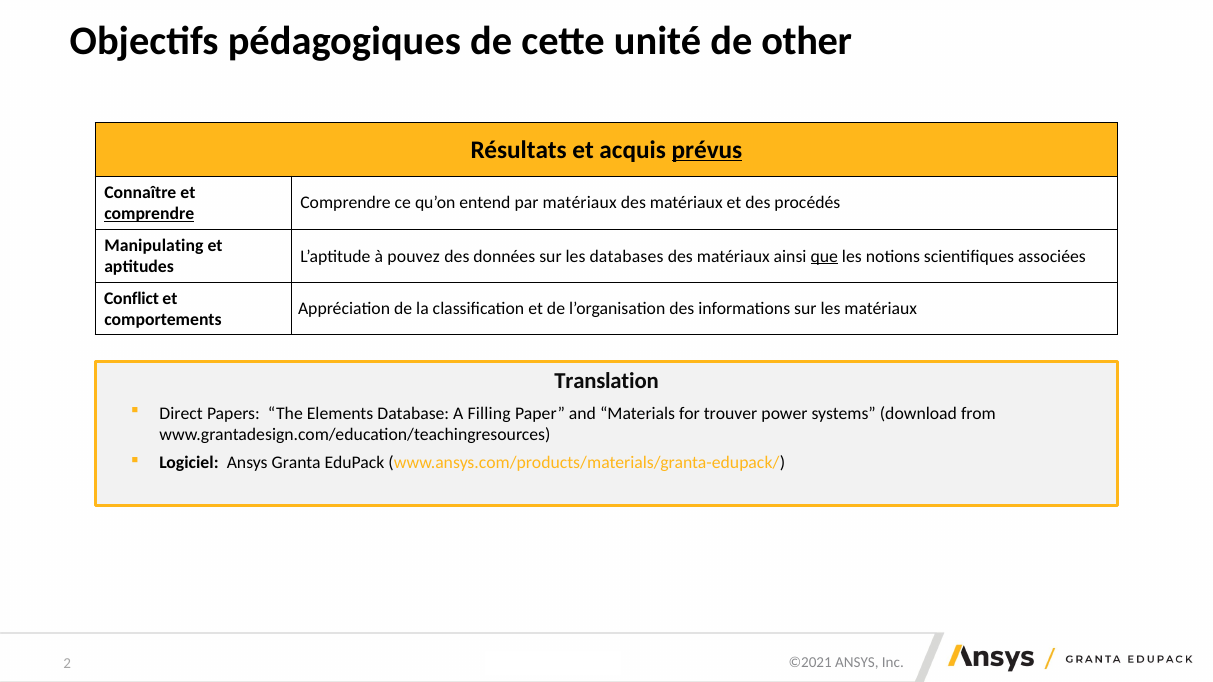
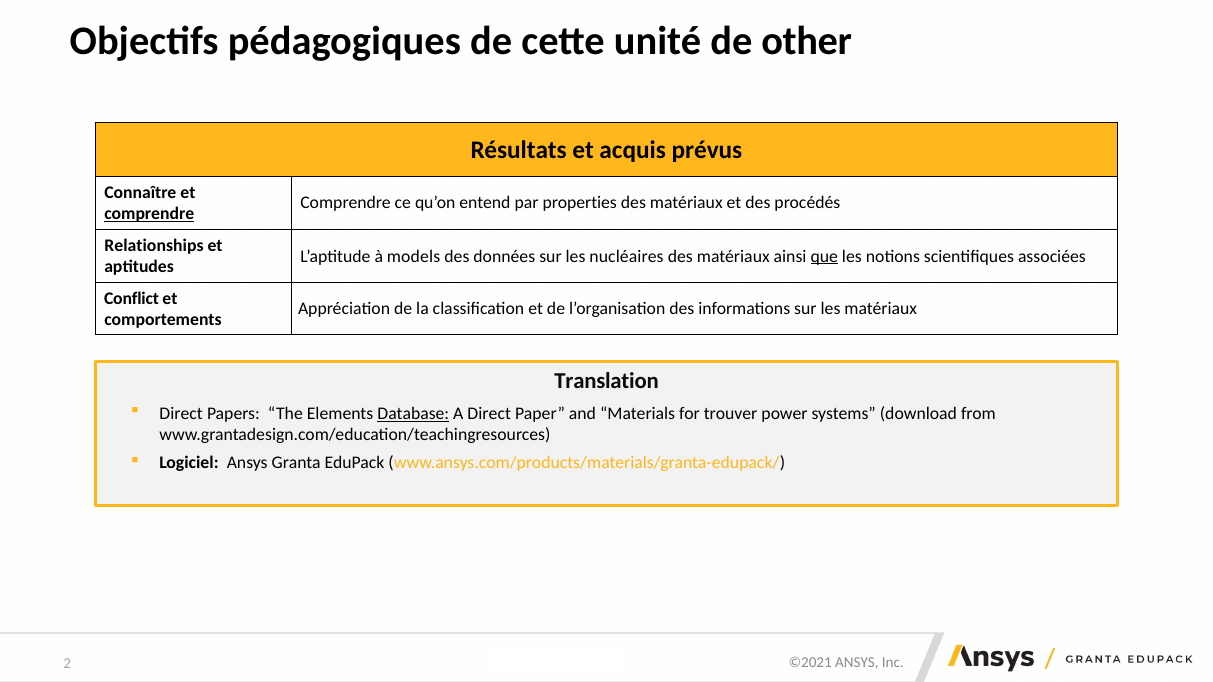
prévus underline: present -> none
par matériaux: matériaux -> properties
Manipulating: Manipulating -> Relationships
pouvez: pouvez -> models
databases: databases -> nucléaires
Database underline: none -> present
A Filling: Filling -> Direct
